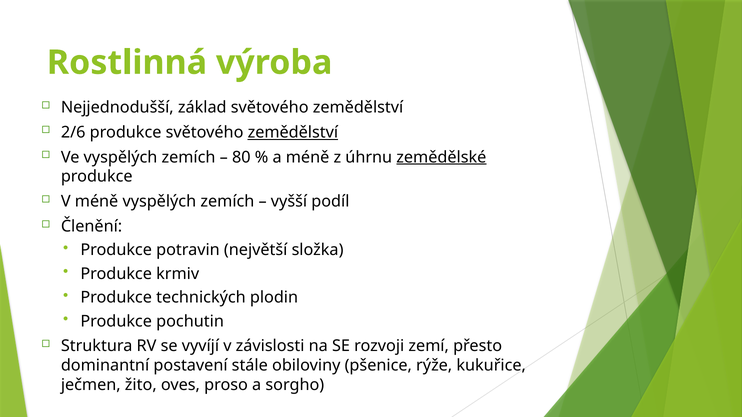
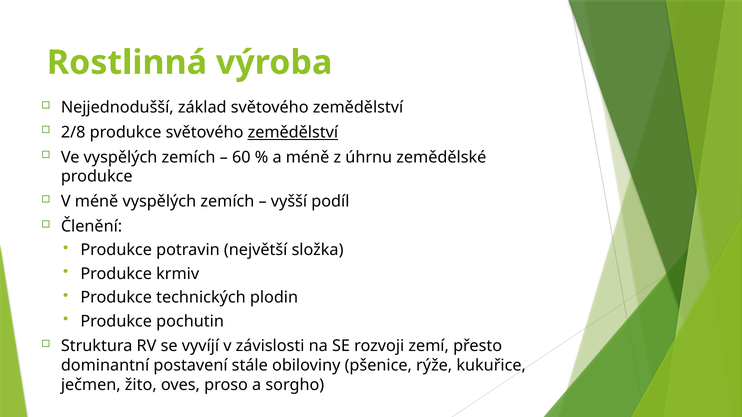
2/6: 2/6 -> 2/8
80: 80 -> 60
zemědělské underline: present -> none
